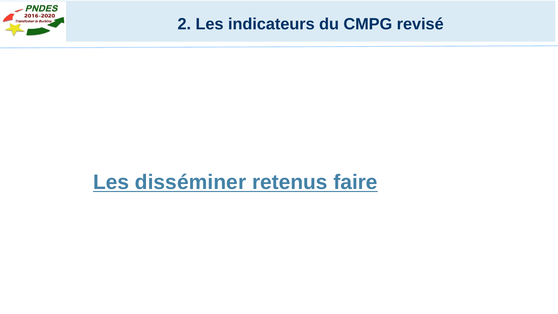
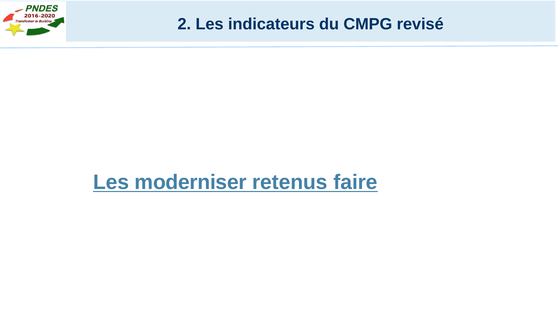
disséminer: disséminer -> moderniser
